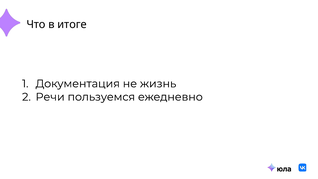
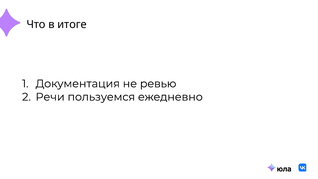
жизнь: жизнь -> ревью
